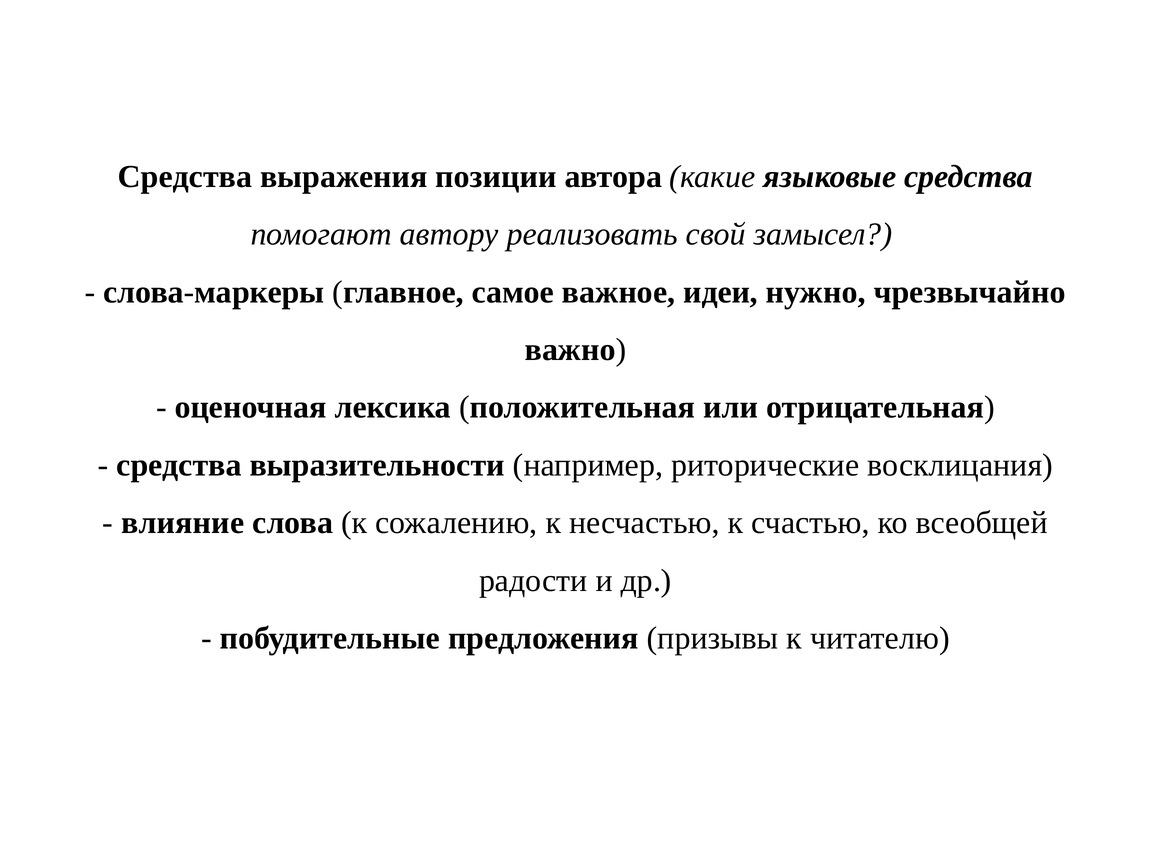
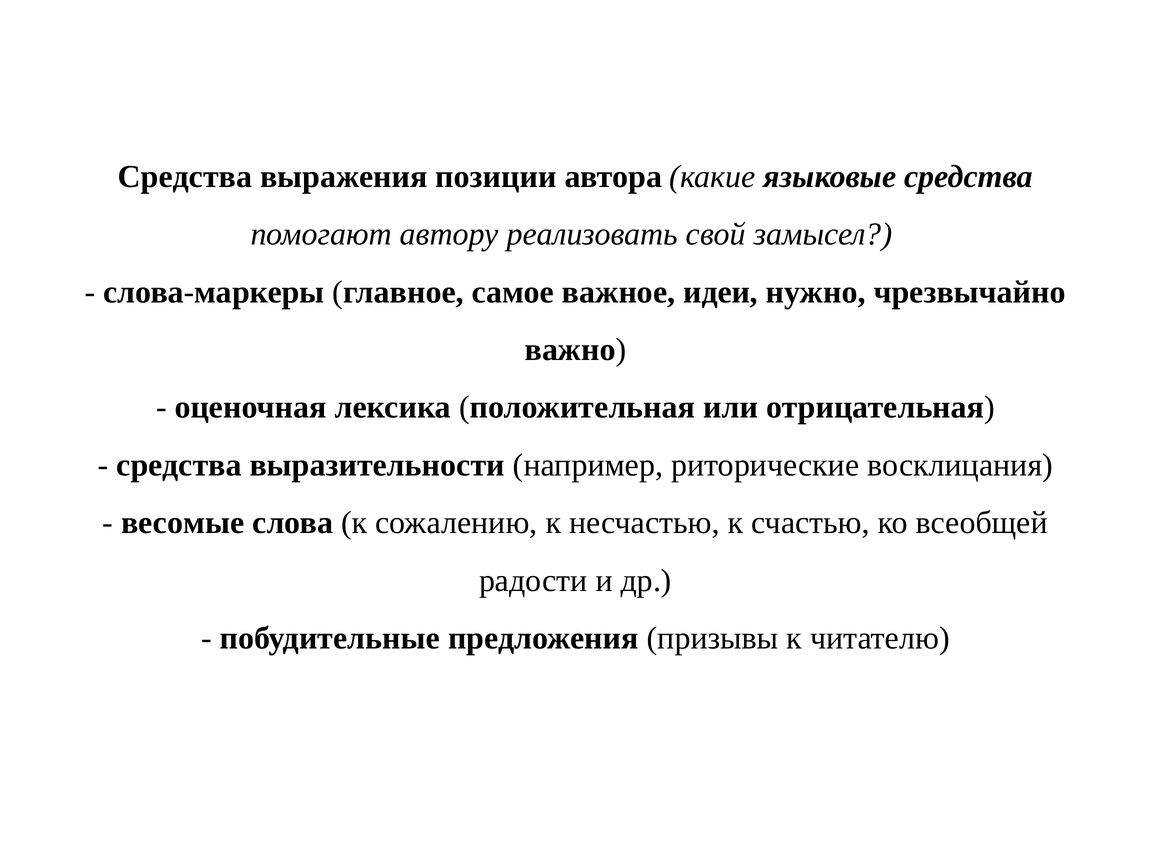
влияние: влияние -> весомые
